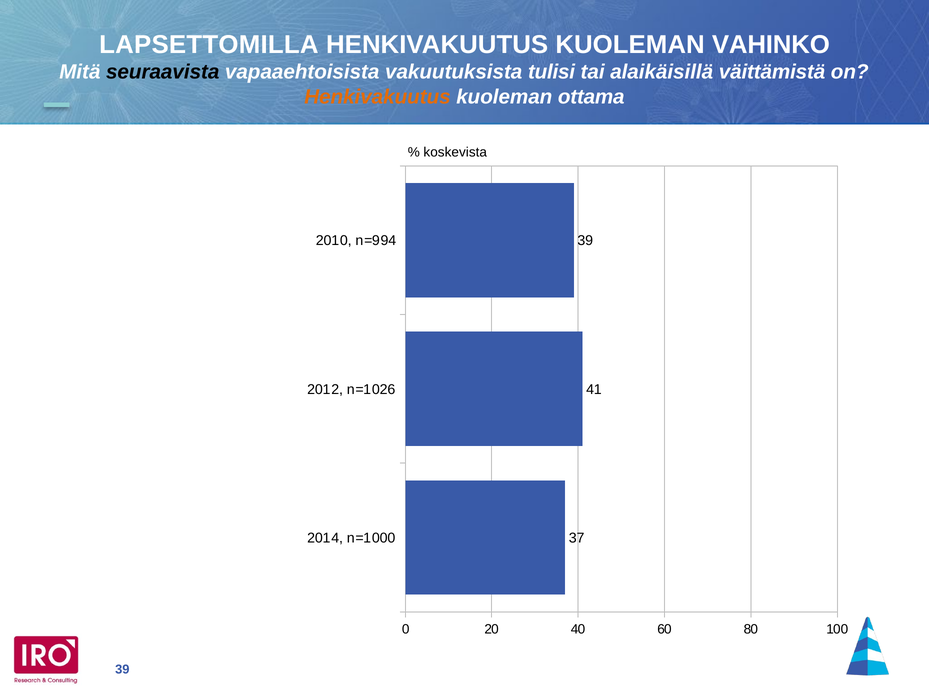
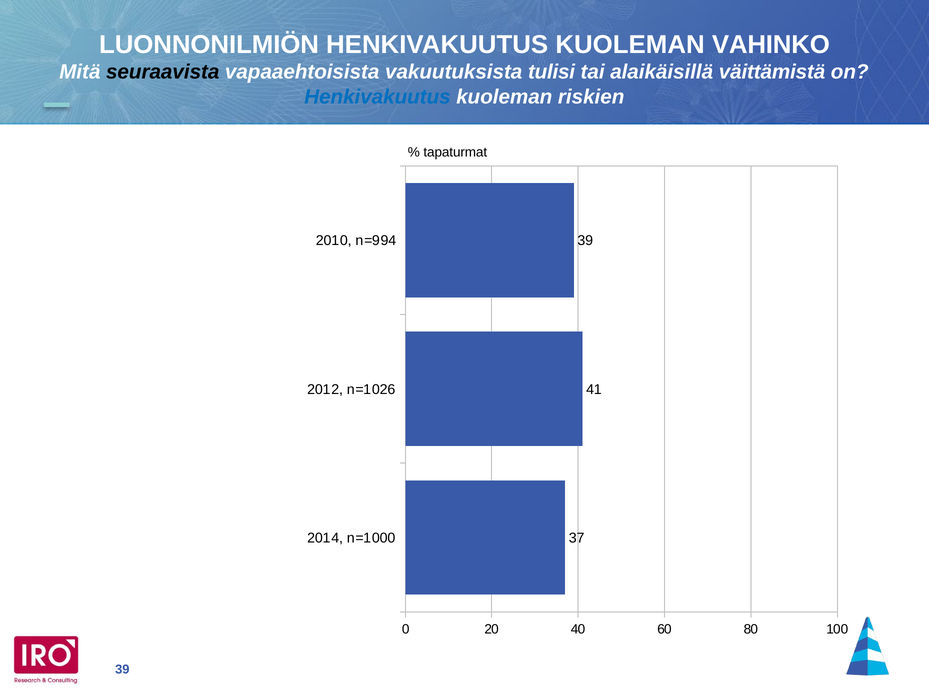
LAPSETTOMILLA: LAPSETTOMILLA -> LUONNONILMIÖN
Henkivakuutus at (377, 97) colour: orange -> blue
ottama: ottama -> riskien
koskevista: koskevista -> tapaturmat
